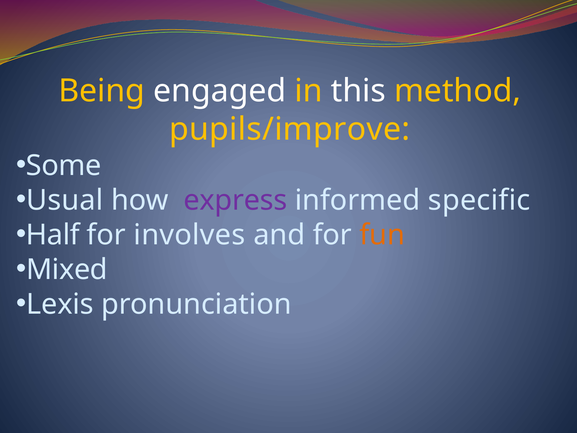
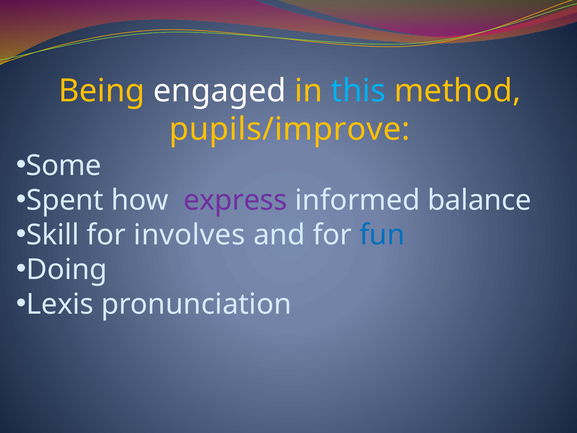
this colour: white -> light blue
Usual: Usual -> Spent
specific: specific -> balance
Half: Half -> Skill
fun colour: orange -> blue
Mixed: Mixed -> Doing
